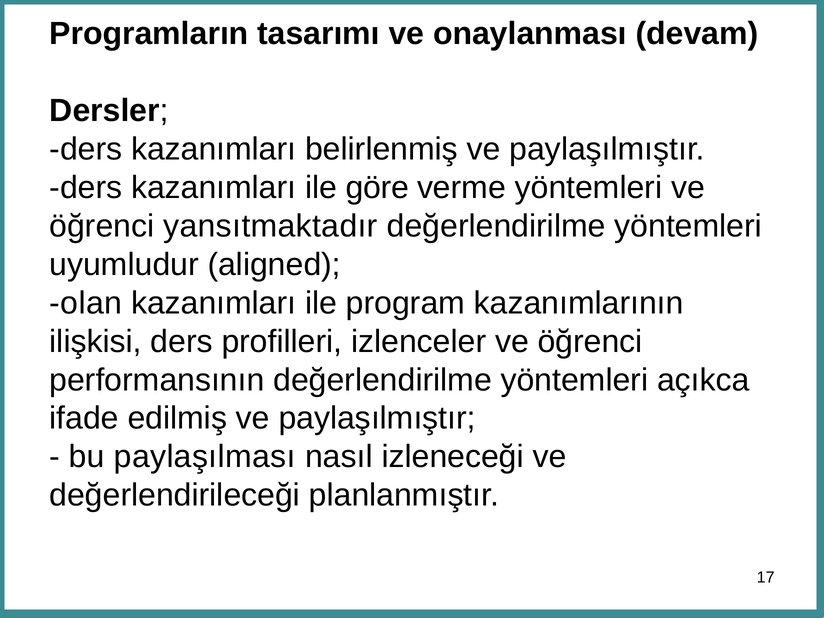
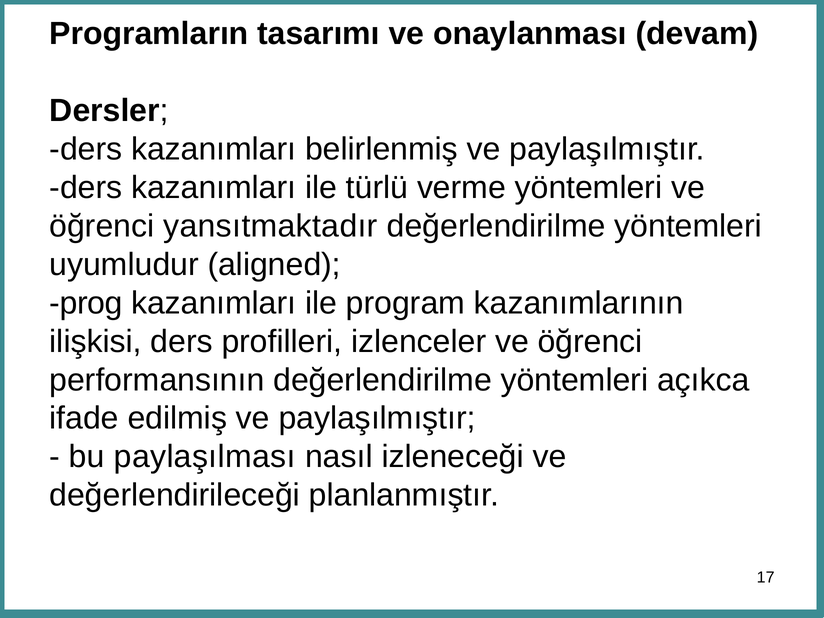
göre: göre -> türlü
olan: olan -> prog
